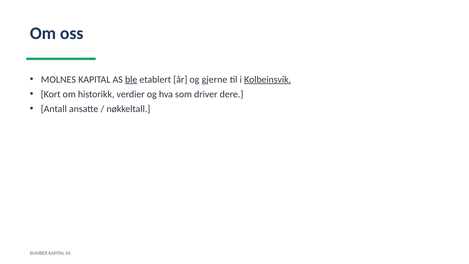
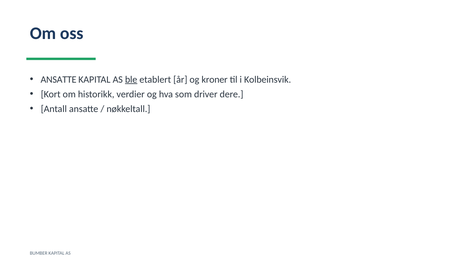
MOLNES at (58, 79): MOLNES -> ANSATTE
gjerne: gjerne -> kroner
Kolbeinsvik underline: present -> none
